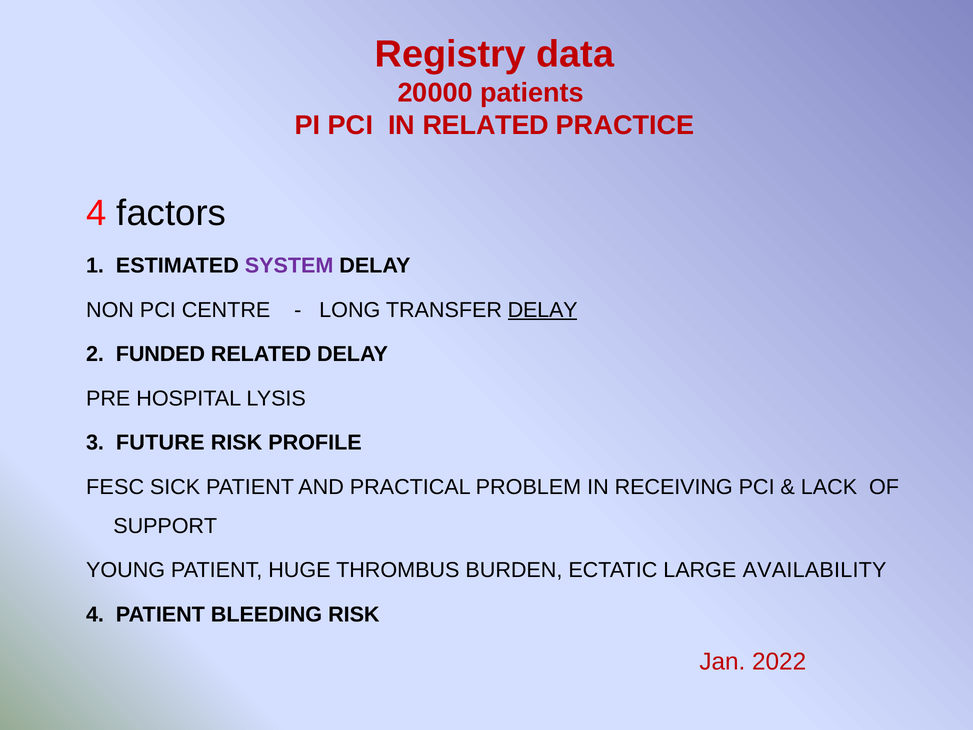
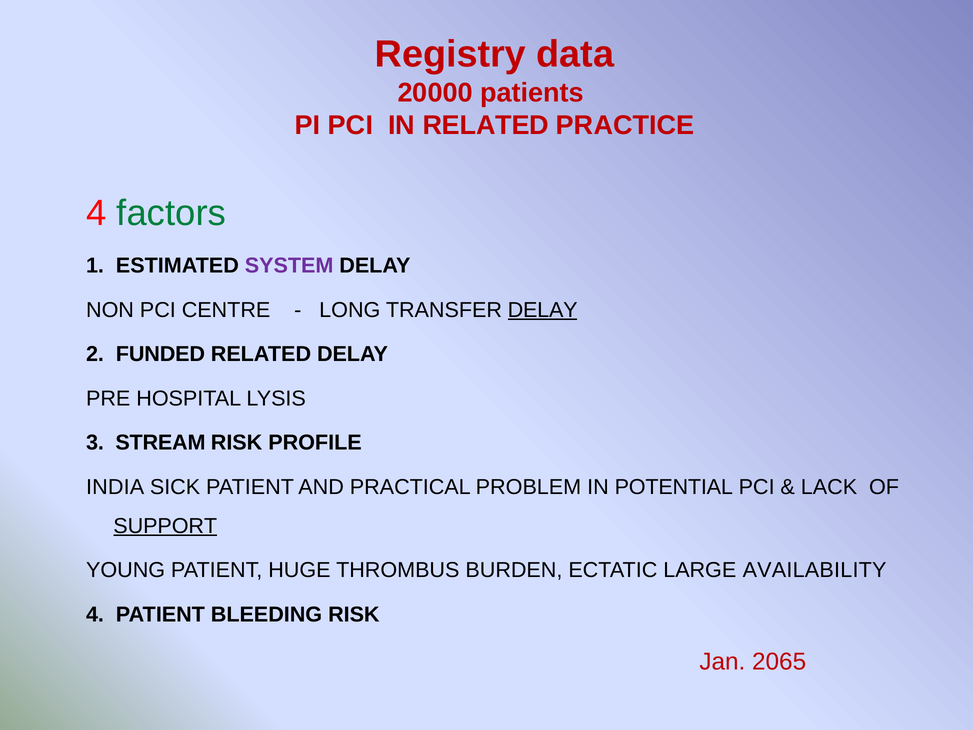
factors colour: black -> green
FUTURE: FUTURE -> STREAM
FESC: FESC -> INDIA
RECEIVING: RECEIVING -> POTENTIAL
SUPPORT underline: none -> present
2022: 2022 -> 2065
